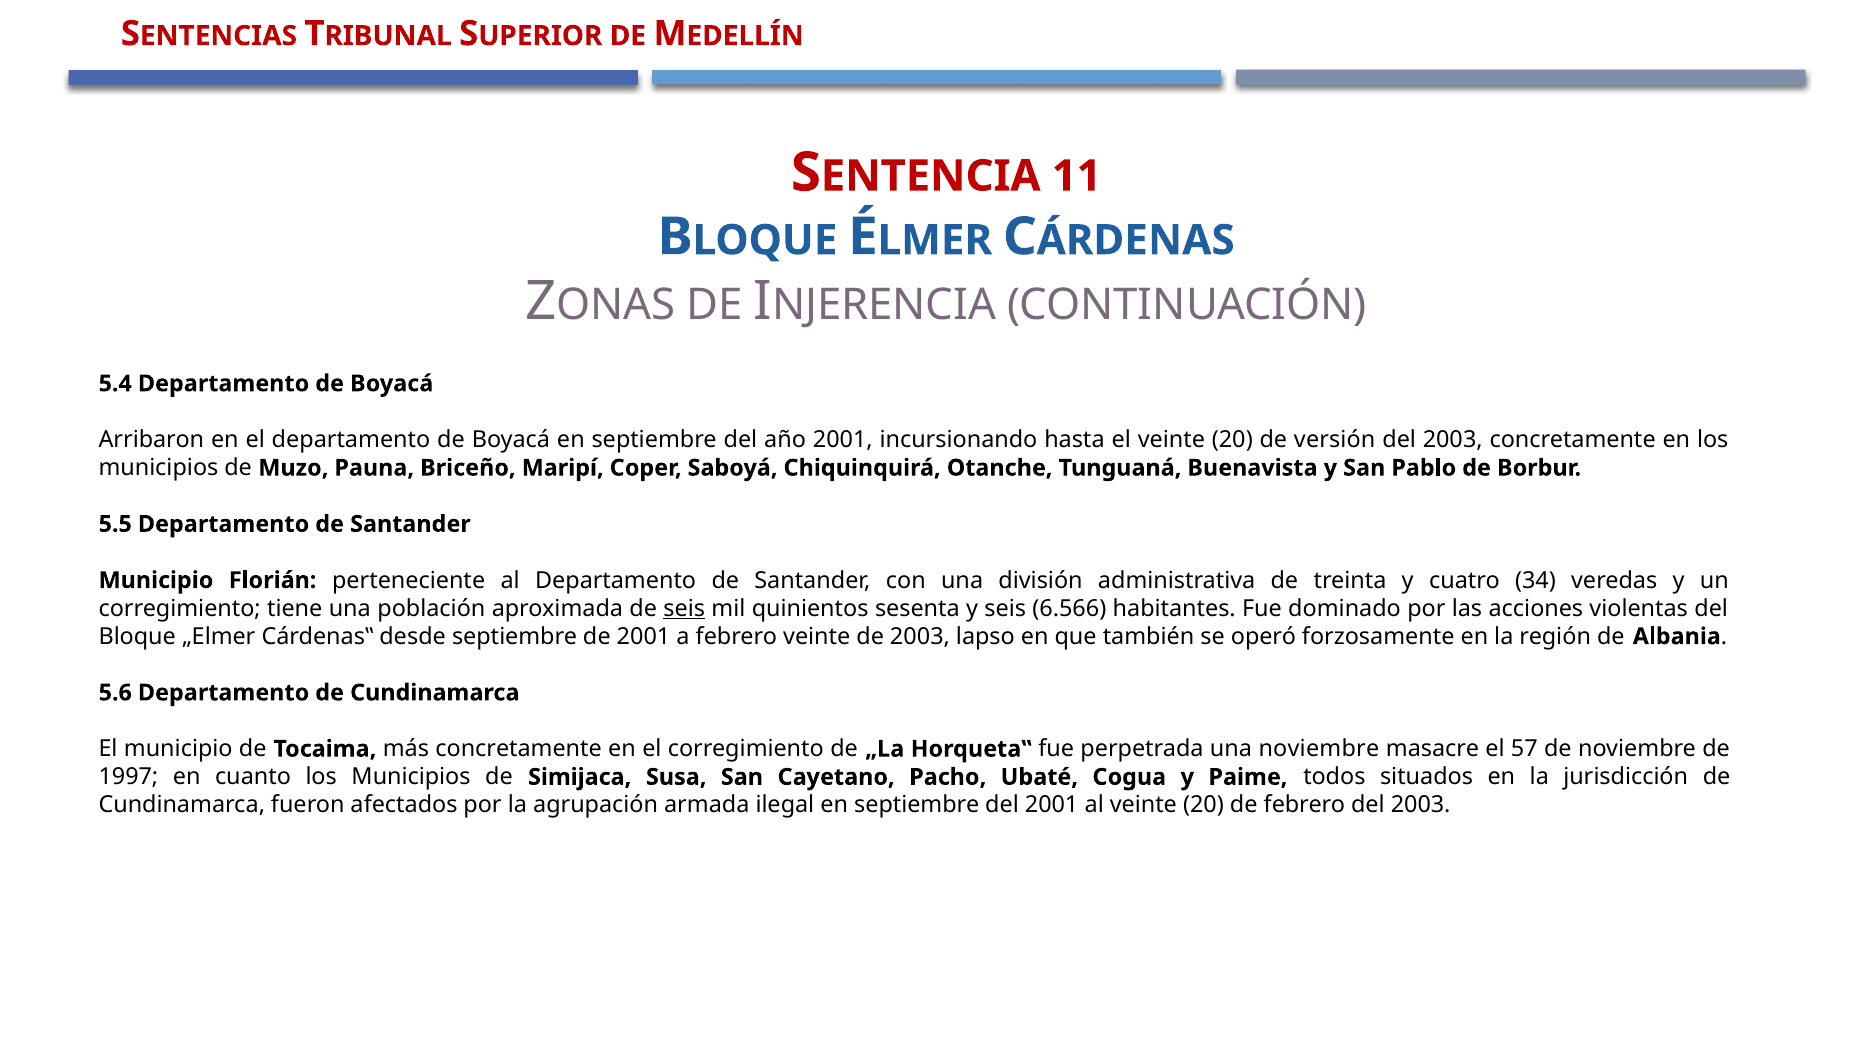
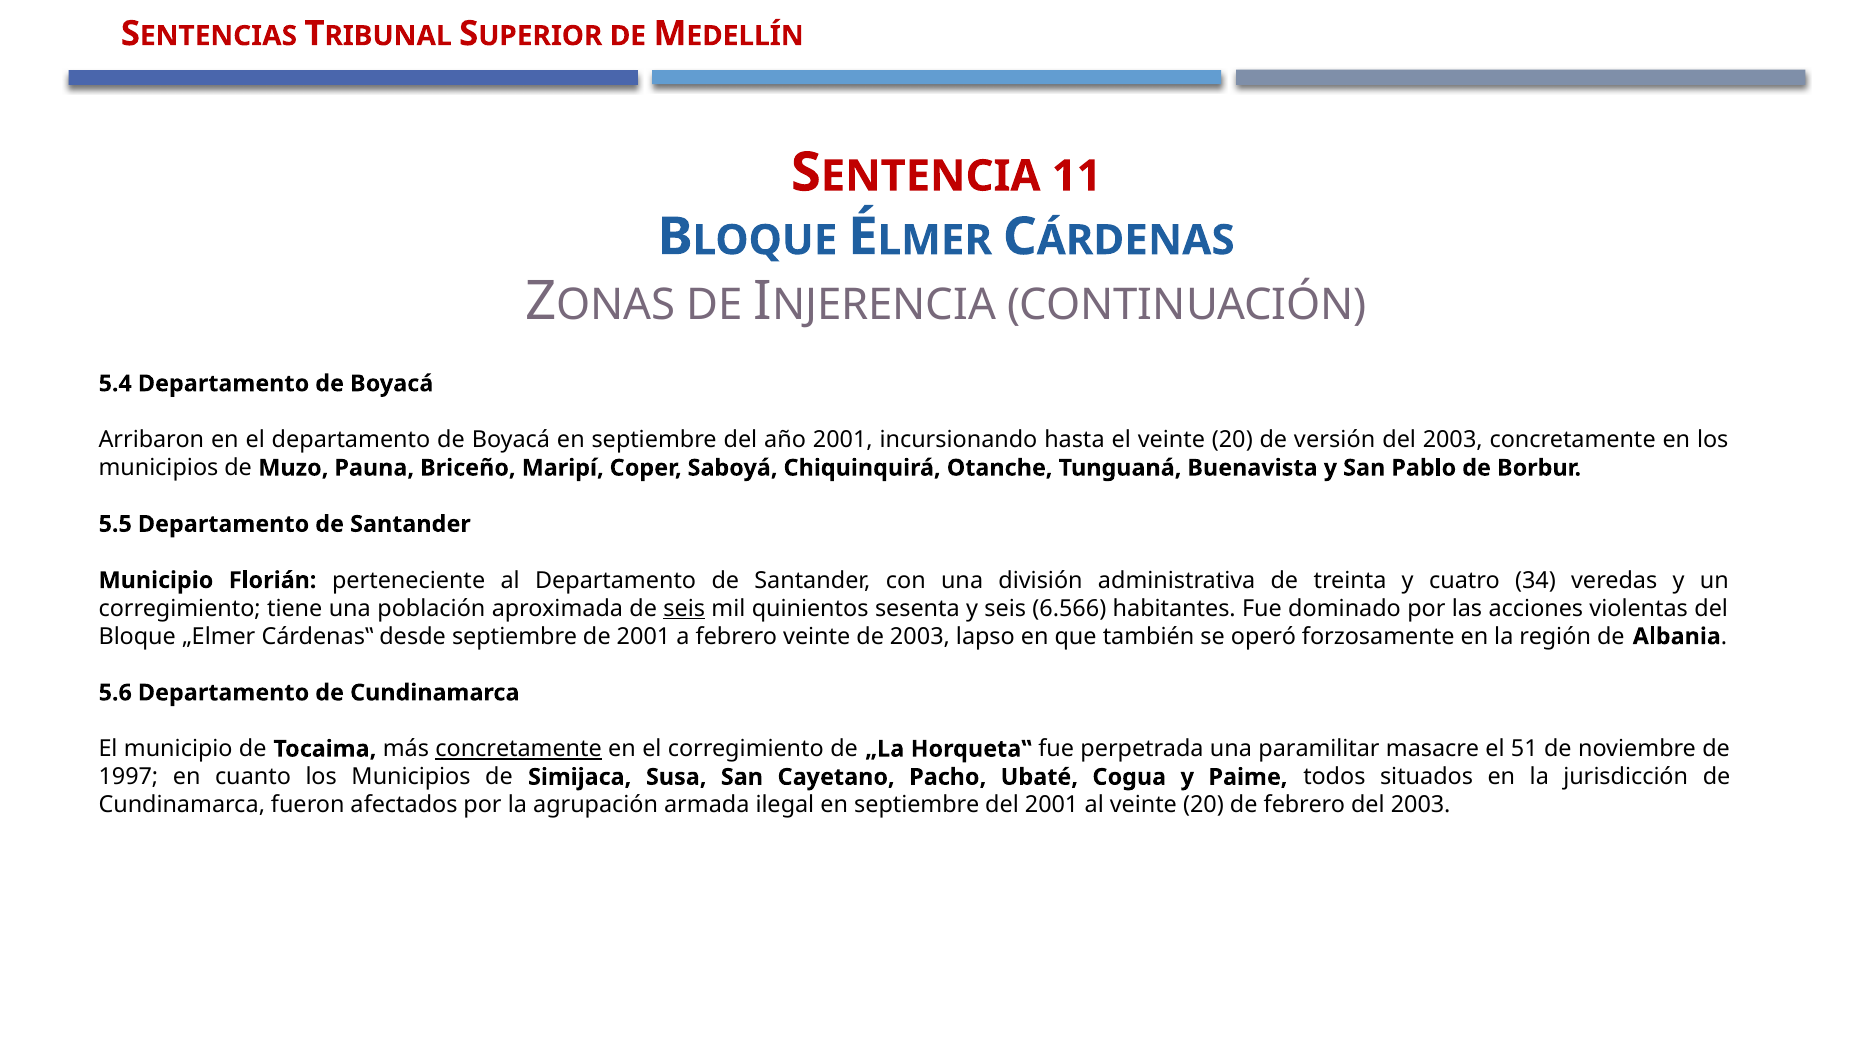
concretamente at (519, 749) underline: none -> present
una noviembre: noviembre -> paramilitar
57: 57 -> 51
